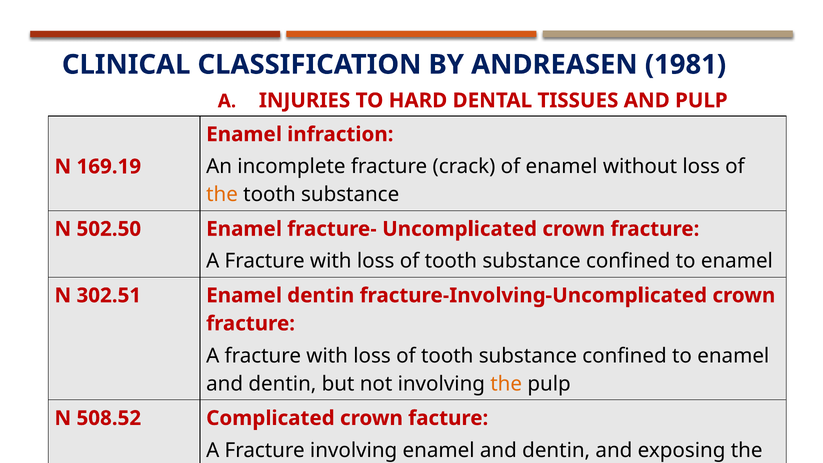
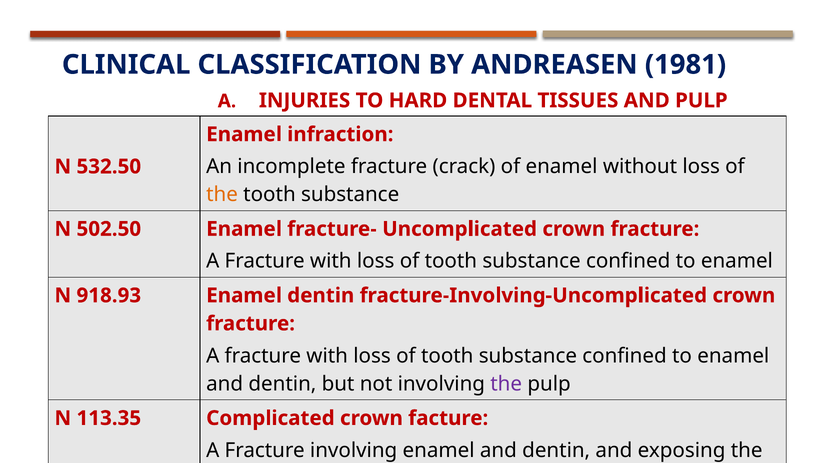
169.19: 169.19 -> 532.50
302.51: 302.51 -> 918.93
the at (506, 384) colour: orange -> purple
508.52: 508.52 -> 113.35
